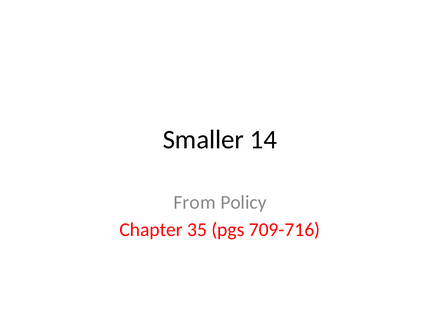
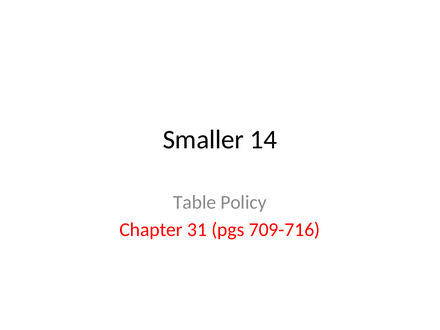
From: From -> Table
35: 35 -> 31
